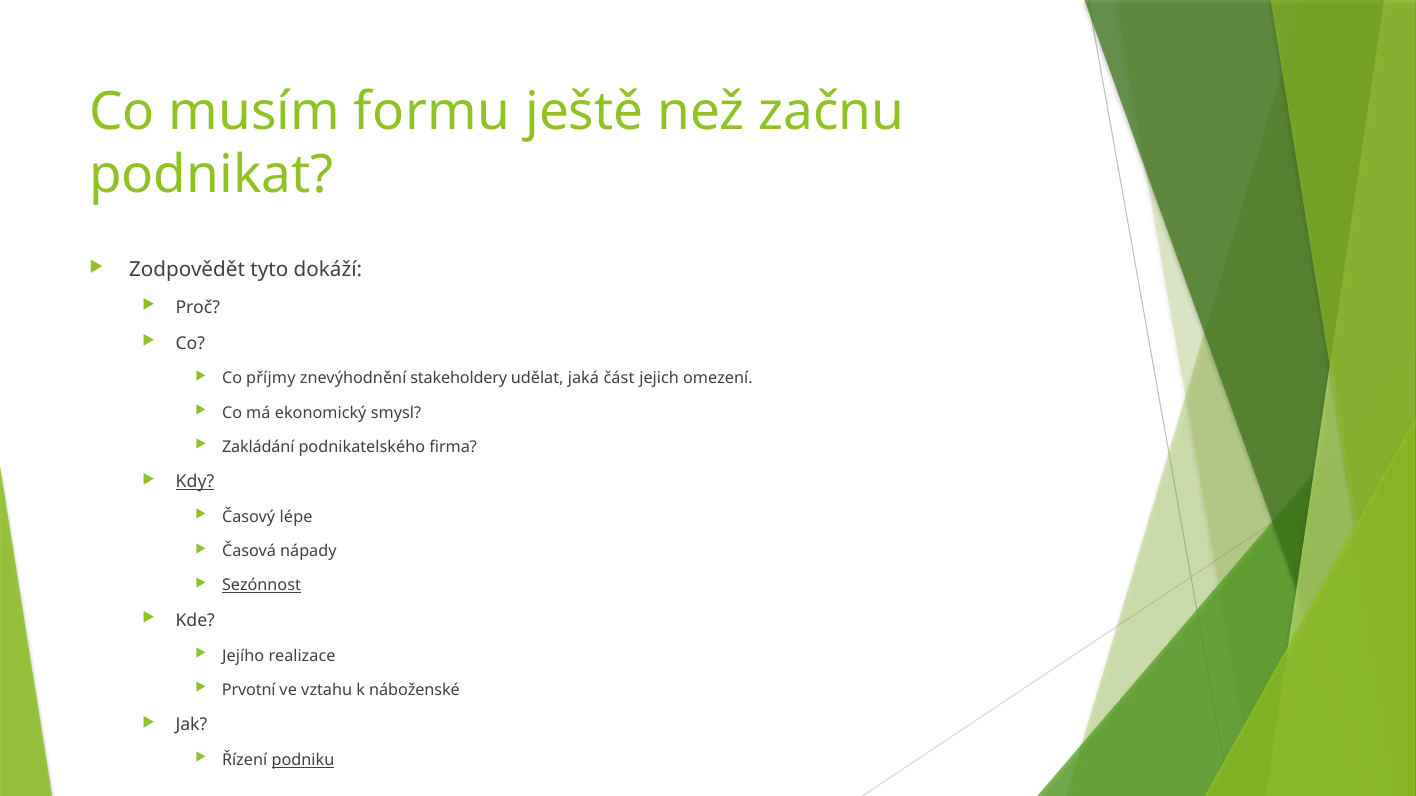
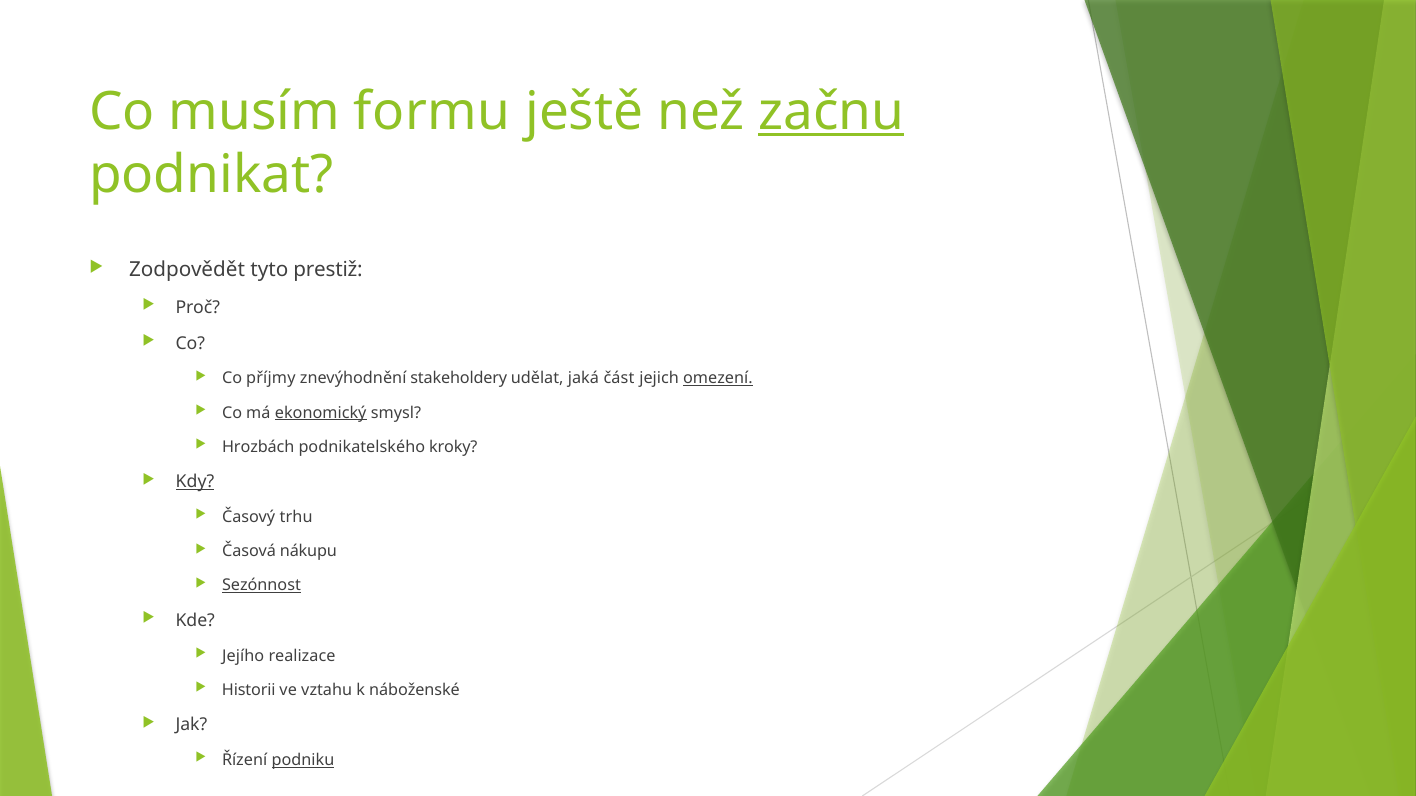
začnu underline: none -> present
dokáží: dokáží -> prestiž
omezení underline: none -> present
ekonomický underline: none -> present
Zakládání: Zakládání -> Hrozbách
firma: firma -> kroky
lépe: lépe -> trhu
nápady: nápady -> nákupu
Prvotní: Prvotní -> Historii
